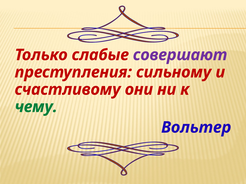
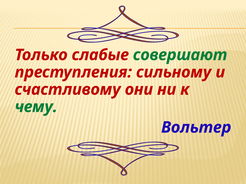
совершают colour: purple -> green
